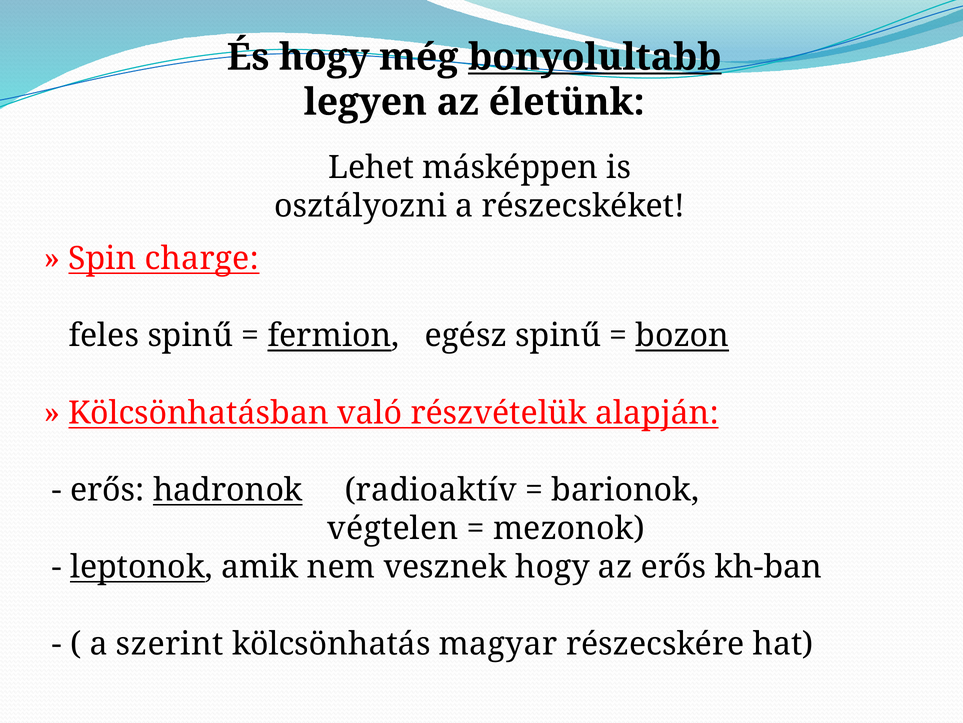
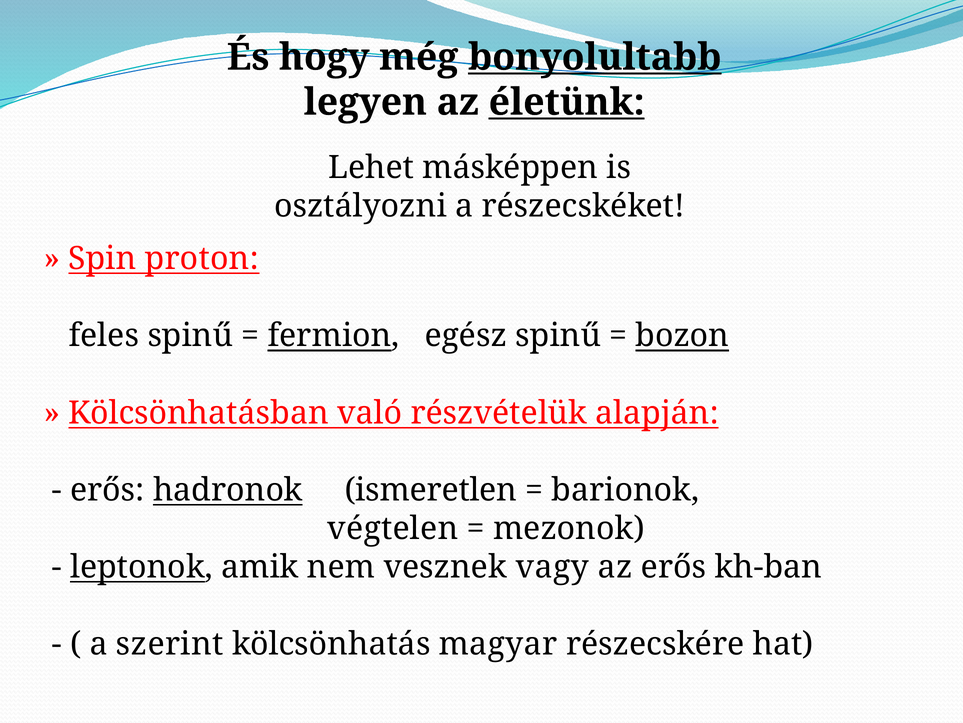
életünk underline: none -> present
charge: charge -> proton
radioaktív: radioaktív -> ismeretlen
vesznek hogy: hogy -> vagy
